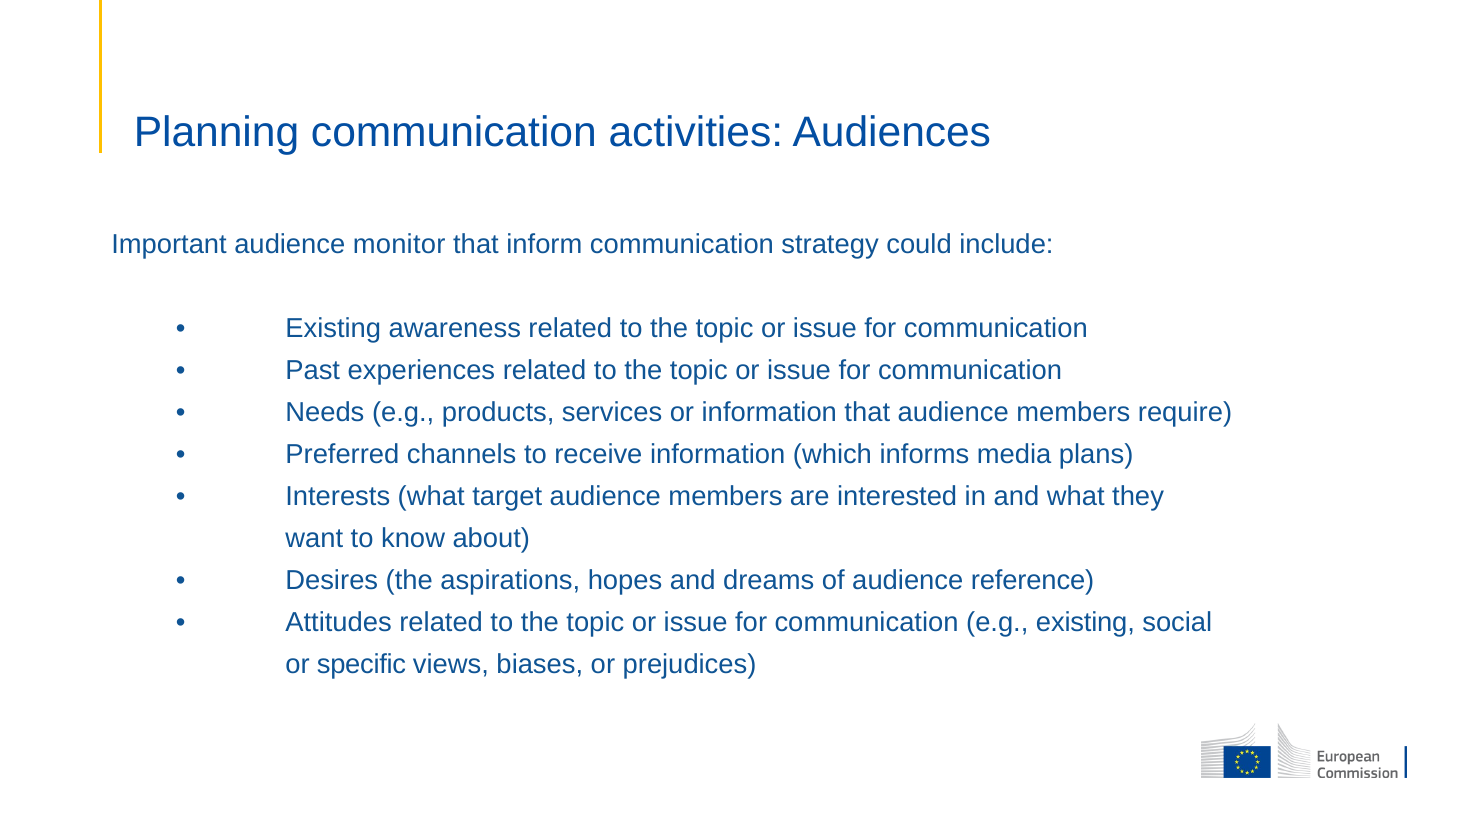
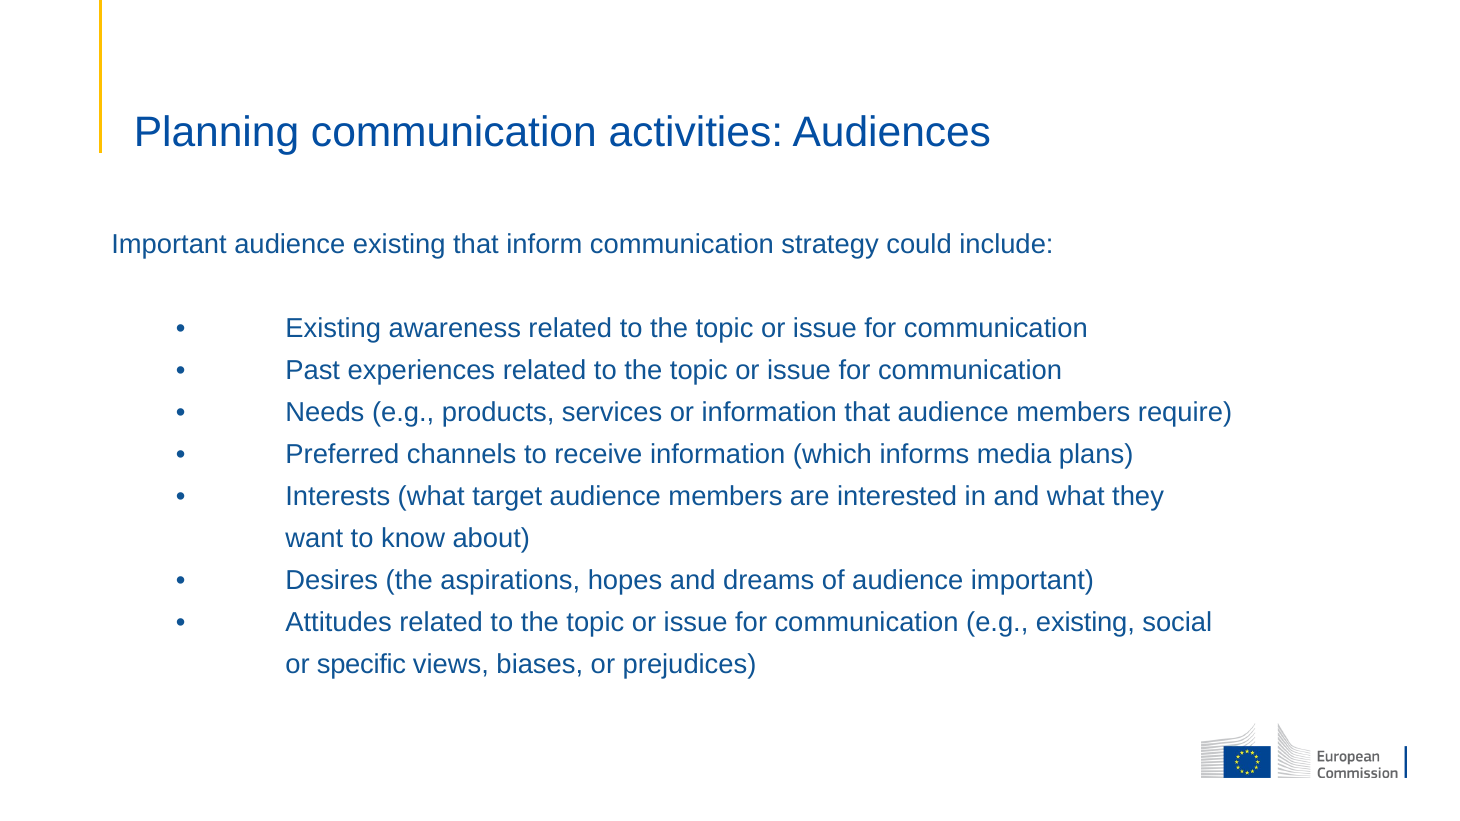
audience monitor: monitor -> existing
audience reference: reference -> important
